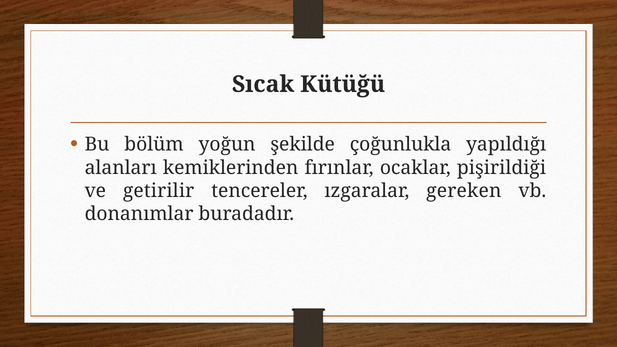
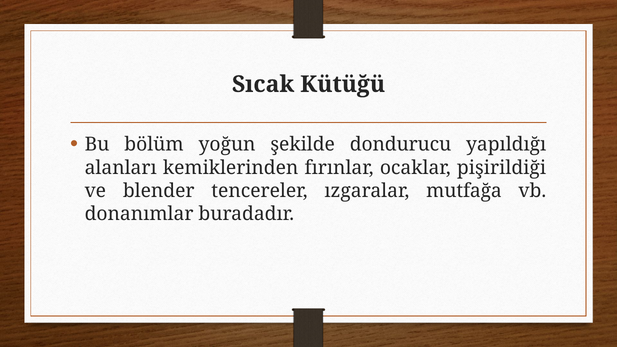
çoğunlukla: çoğunlukla -> dondurucu
getirilir: getirilir -> blender
gereken: gereken -> mutfağa
